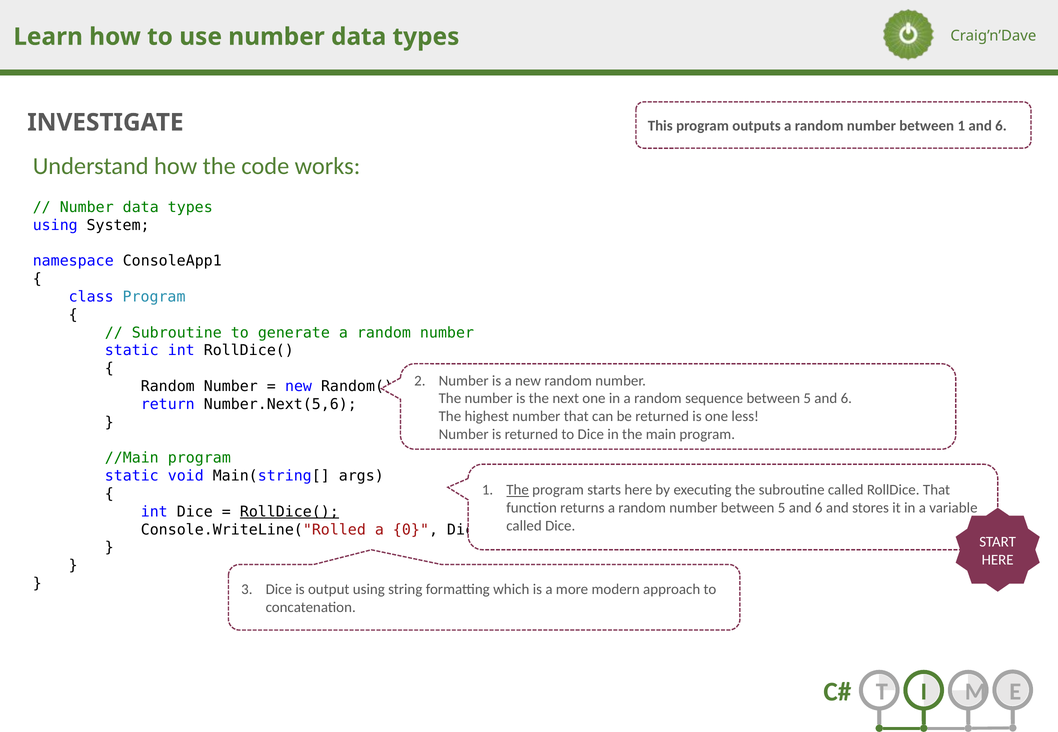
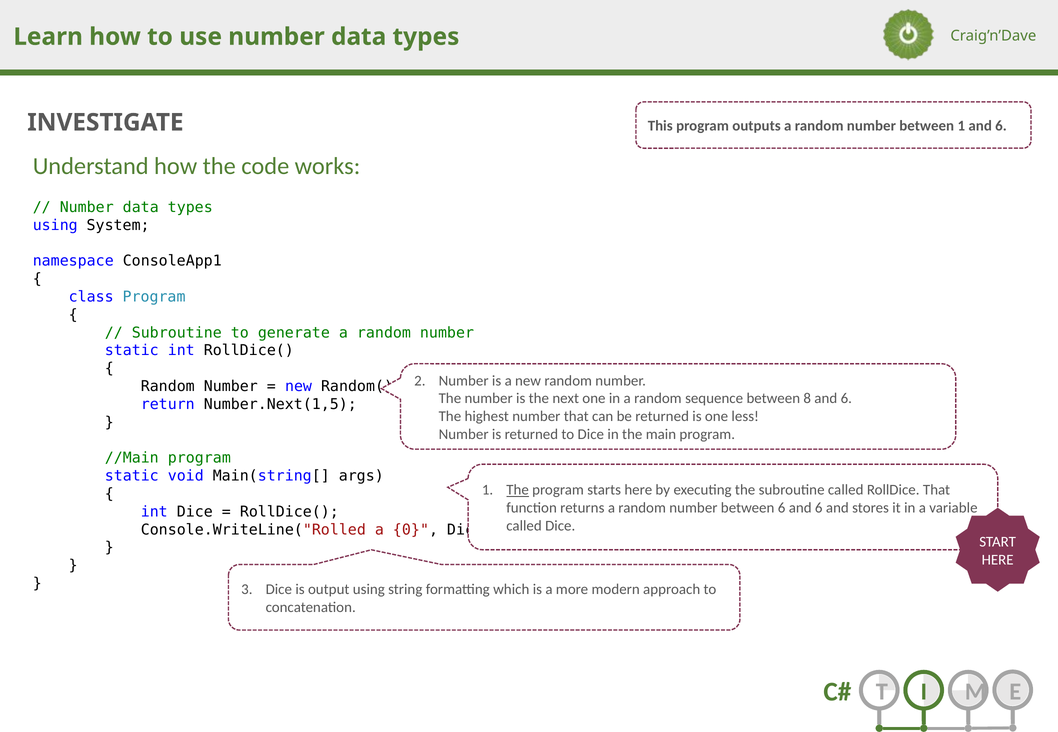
sequence between 5: 5 -> 8
Number.Next(5,6: Number.Next(5,6 -> Number.Next(1,5
number between 5: 5 -> 6
RollDice( at (289, 512) underline: present -> none
